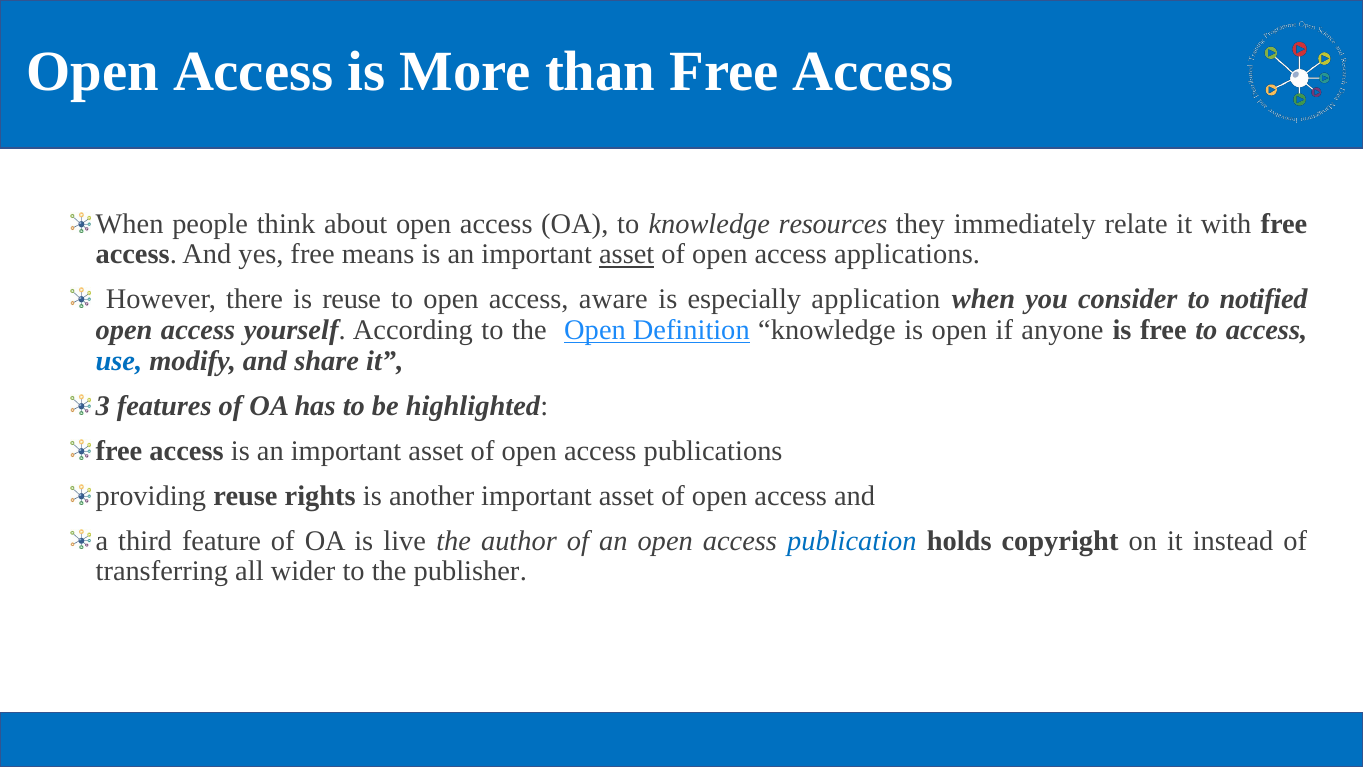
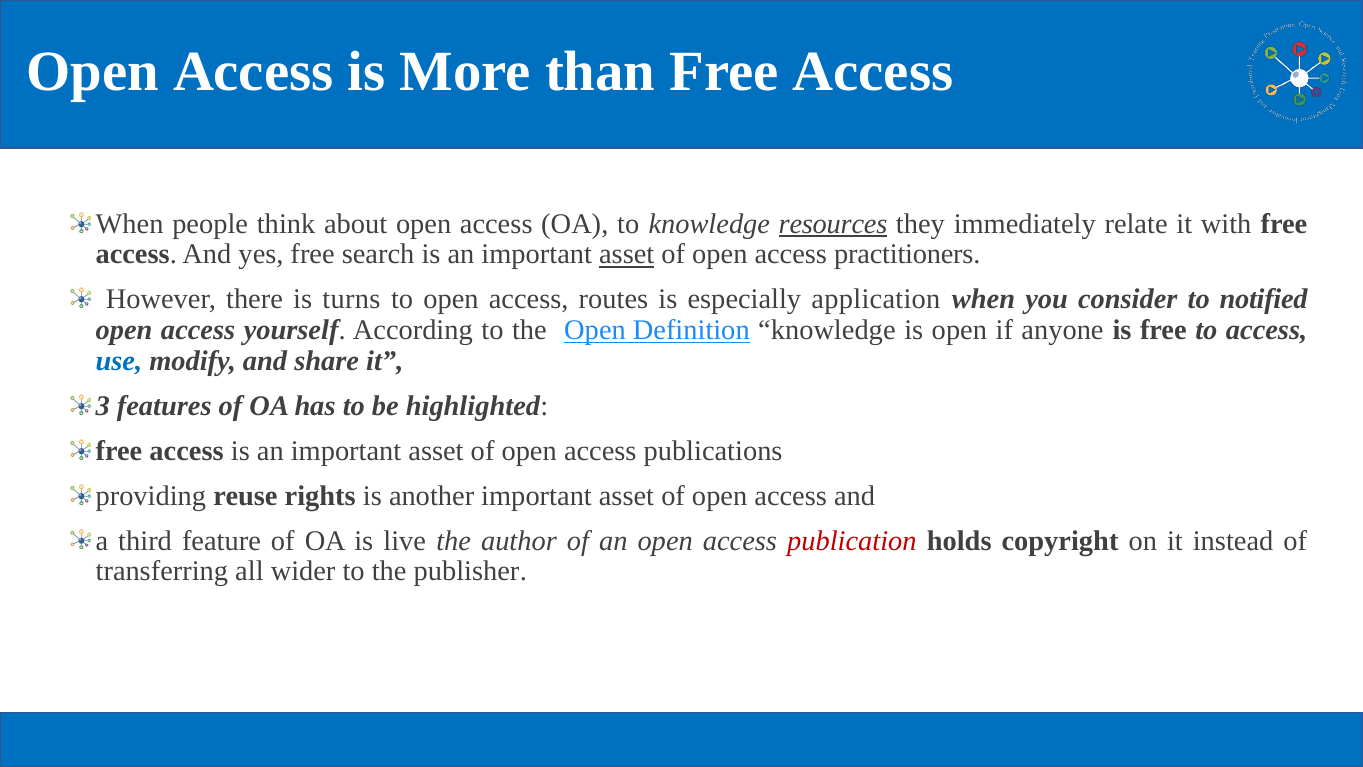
resources underline: none -> present
means: means -> search
applications: applications -> practitioners
is reuse: reuse -> turns
aware: aware -> routes
publication colour: blue -> red
